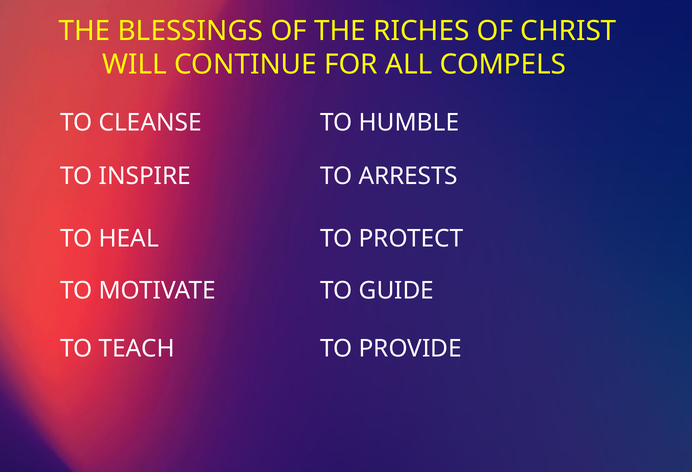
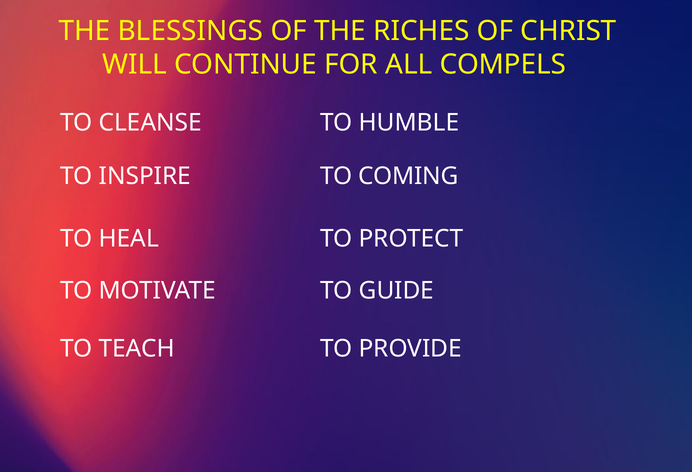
ARRESTS: ARRESTS -> COMING
